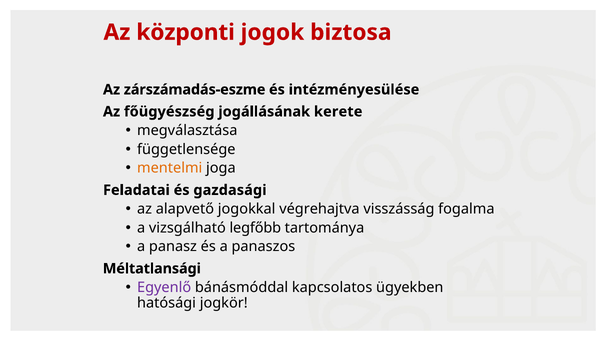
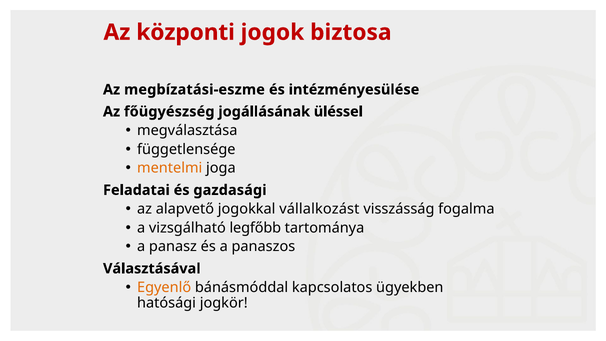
zárszámadás-eszme: zárszámadás-eszme -> megbízatási-eszme
kerete: kerete -> üléssel
végrehajtva: végrehajtva -> vállalkozást
Méltatlansági: Méltatlansági -> Választásával
Egyenlő colour: purple -> orange
